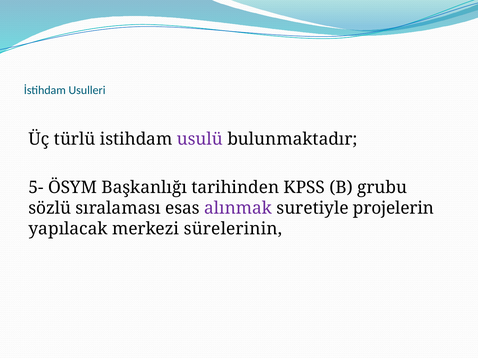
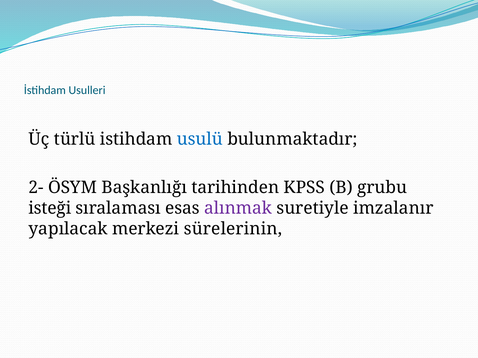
usulü colour: purple -> blue
5-: 5- -> 2-
sözlü: sözlü -> isteği
projelerin: projelerin -> imzalanır
